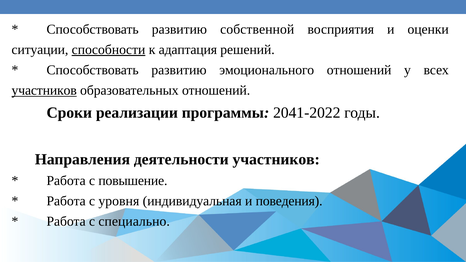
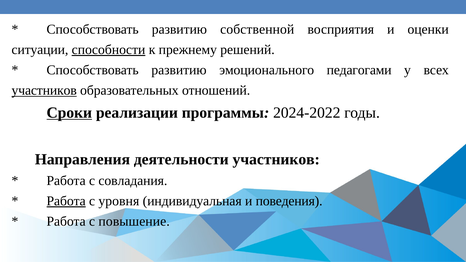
адаптация: адаптация -> прежнему
эмоционального отношений: отношений -> педагогами
Сроки underline: none -> present
2041-2022: 2041-2022 -> 2024-2022
повышение: повышение -> совладания
Работа at (66, 201) underline: none -> present
специально: специально -> повышение
